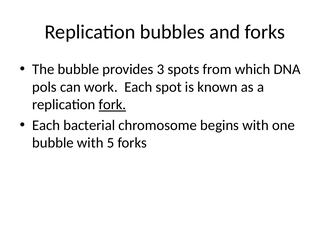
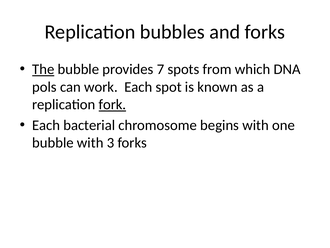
The underline: none -> present
3: 3 -> 7
5: 5 -> 3
